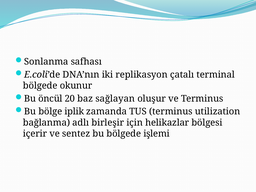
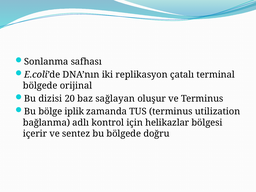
okunur: okunur -> orijinal
öncül: öncül -> dizisi
birleşir: birleşir -> kontrol
işlemi: işlemi -> doğru
